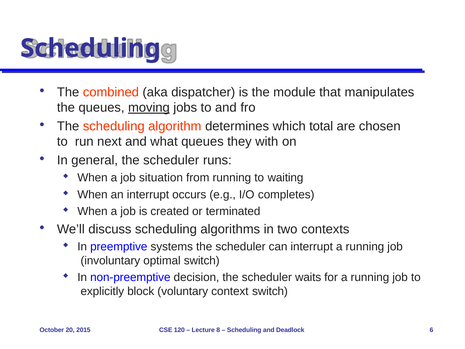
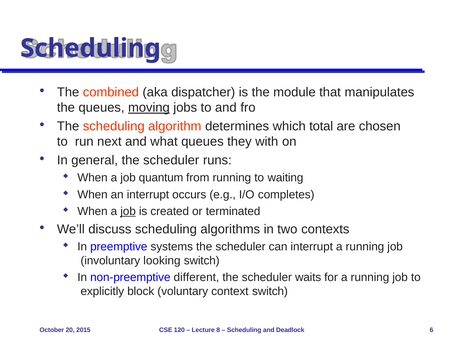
situation: situation -> quantum
job at (128, 211) underline: none -> present
optimal: optimal -> looking
decision: decision -> different
